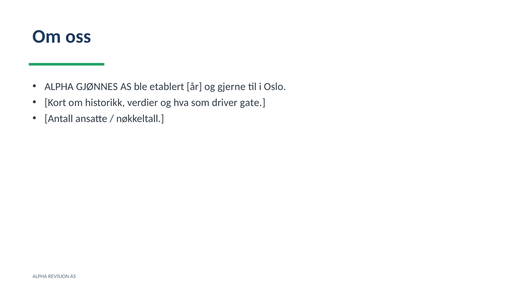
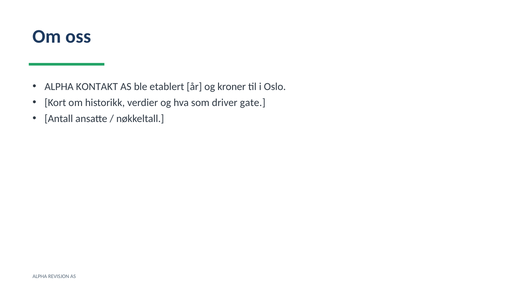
GJØNNES: GJØNNES -> KONTAKT
gjerne: gjerne -> kroner
